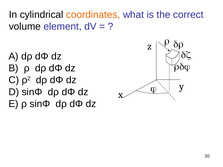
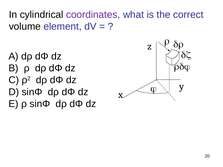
coordinates colour: orange -> purple
